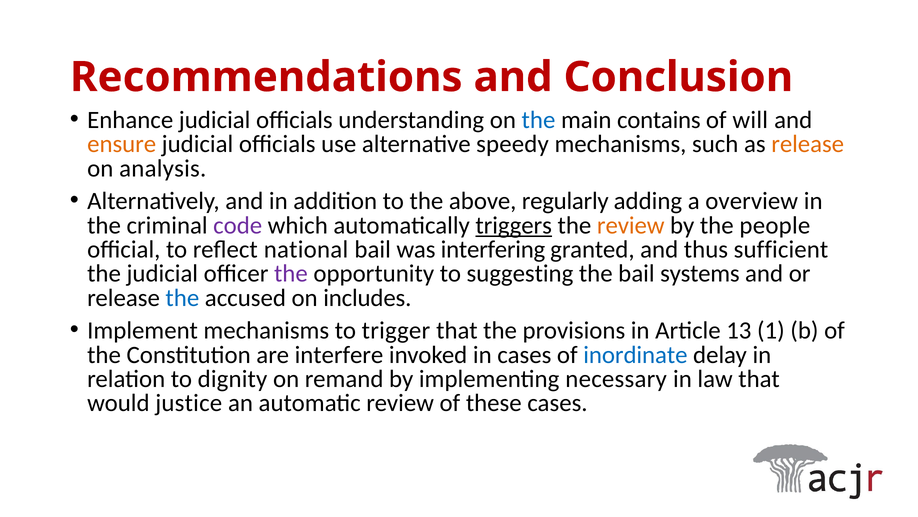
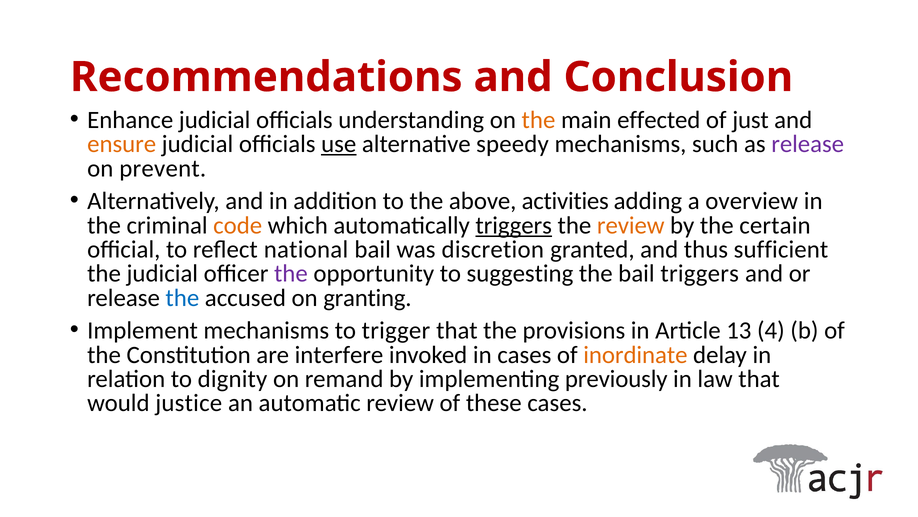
the at (538, 120) colour: blue -> orange
contains: contains -> effected
will: will -> just
use underline: none -> present
release at (808, 144) colour: orange -> purple
analysis: analysis -> prevent
regularly: regularly -> activities
code colour: purple -> orange
people: people -> certain
interfering: interfering -> discretion
bail systems: systems -> triggers
includes: includes -> granting
1: 1 -> 4
inordinate colour: blue -> orange
necessary: necessary -> previously
